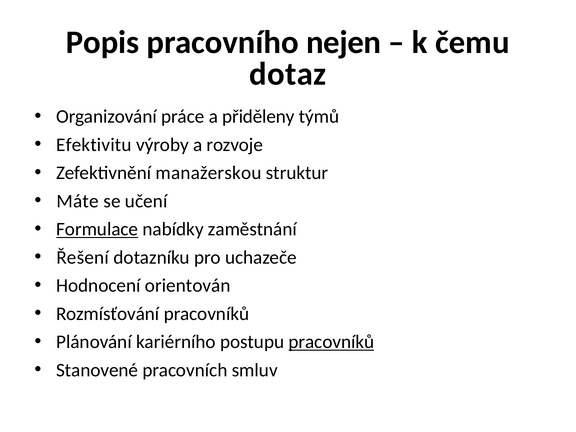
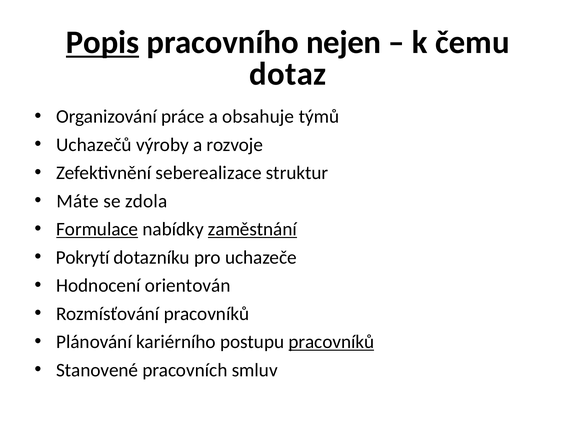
Popis underline: none -> present
přiděleny: přiděleny -> obsahuje
Efektivitu: Efektivitu -> Uchazečů
manažerskou: manažerskou -> seberealizace
učení: učení -> zdola
zaměstnání underline: none -> present
Řešení: Řešení -> Pokrytí
